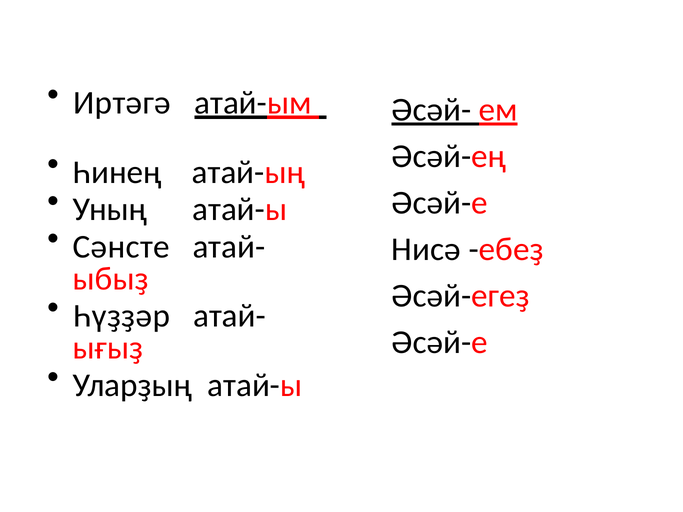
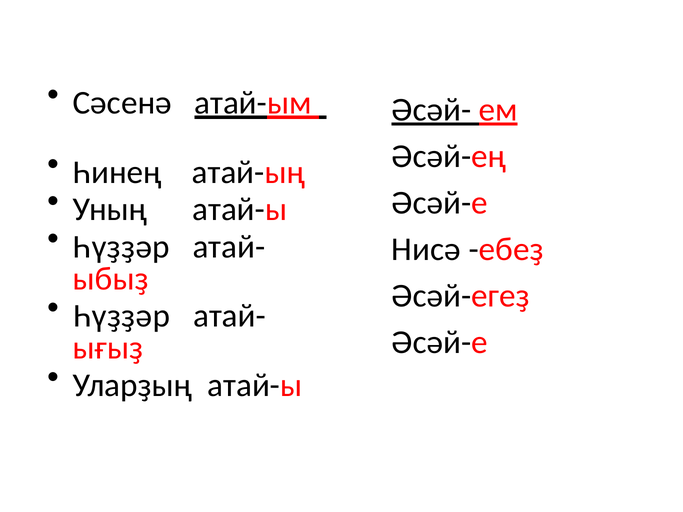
Иртәгә: Иртәгә -> Сәсенә
Сәнсте at (121, 247): Сәнсте -> Һүҙҙәр
